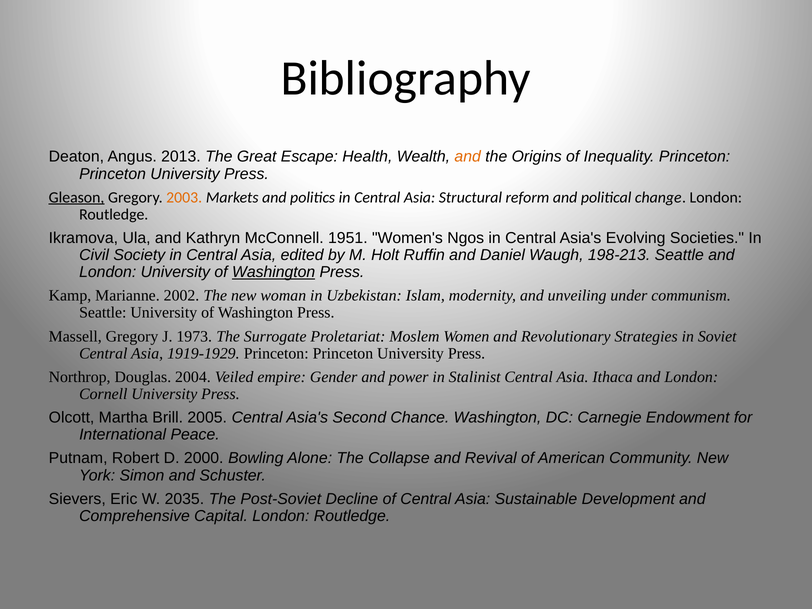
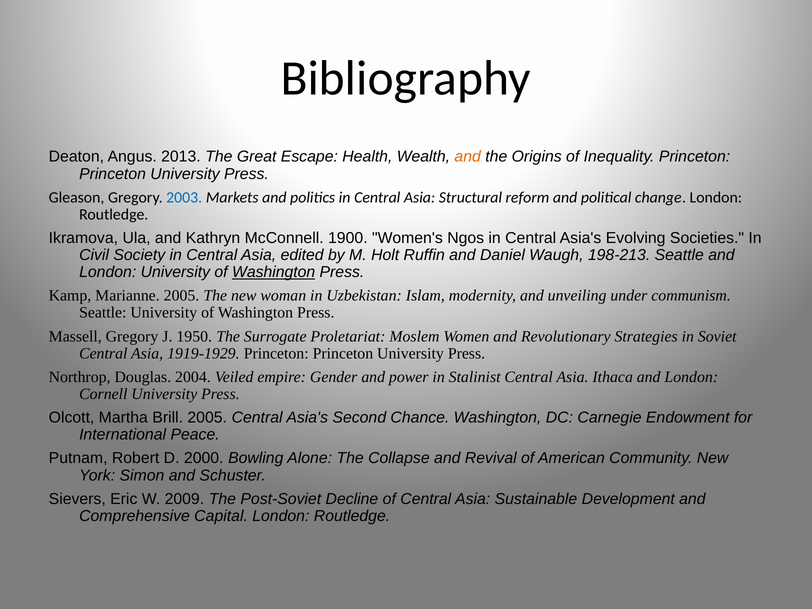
Gleason underline: present -> none
2003 colour: orange -> blue
1951: 1951 -> 1900
Marianne 2002: 2002 -> 2005
1973: 1973 -> 1950
2035: 2035 -> 2009
